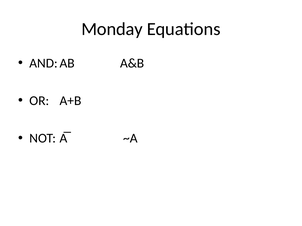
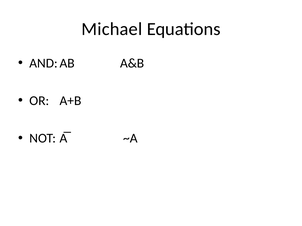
Monday: Monday -> Michael
